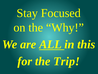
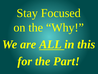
Trip: Trip -> Part
